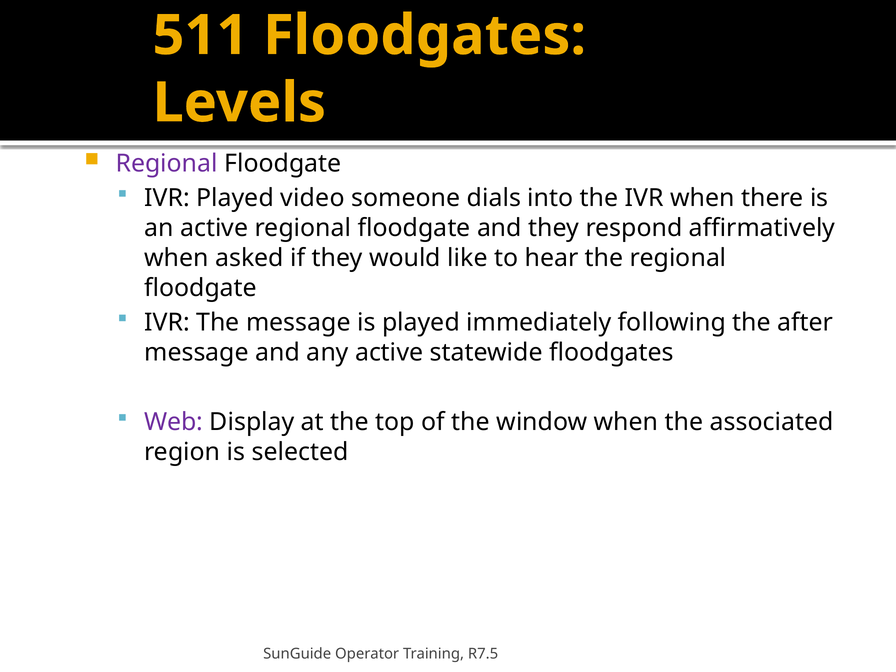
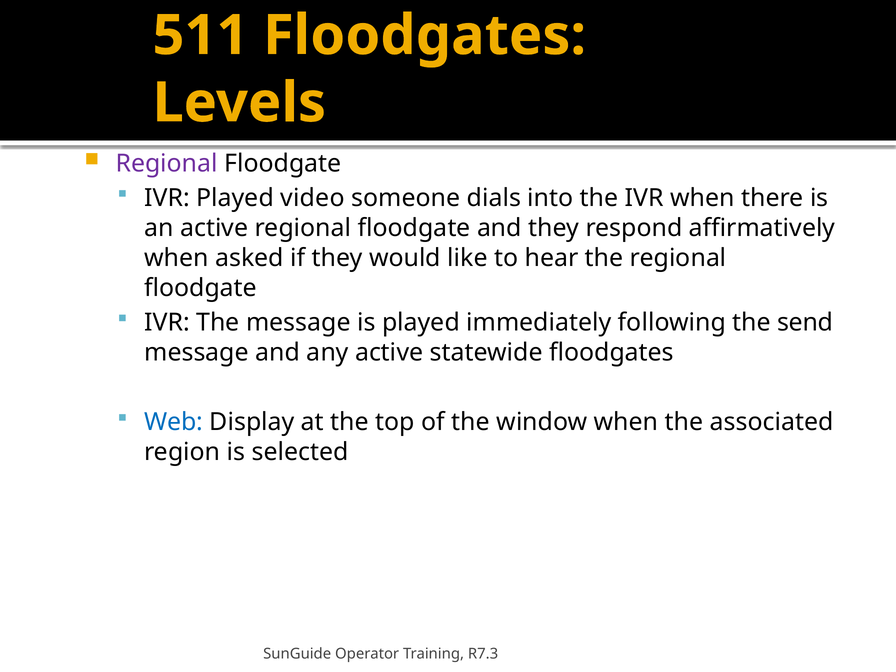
after: after -> send
Web colour: purple -> blue
R7.5: R7.5 -> R7.3
